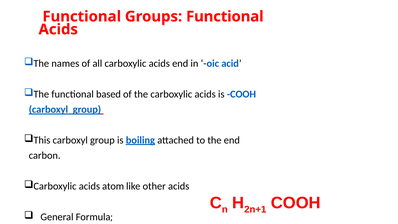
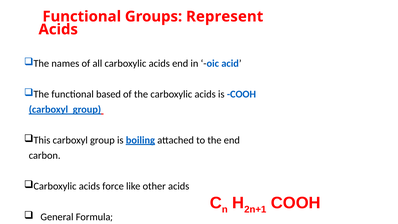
Groups Functional: Functional -> Represent
atom: atom -> force
